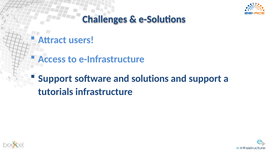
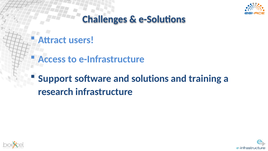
and support: support -> training
tutorials: tutorials -> research
